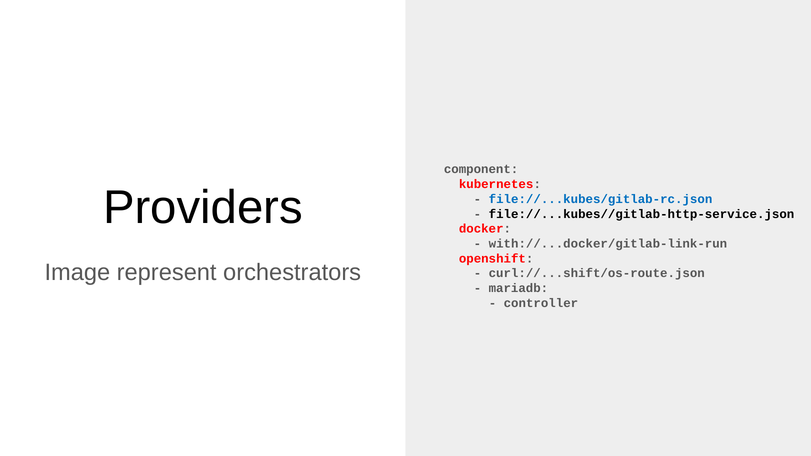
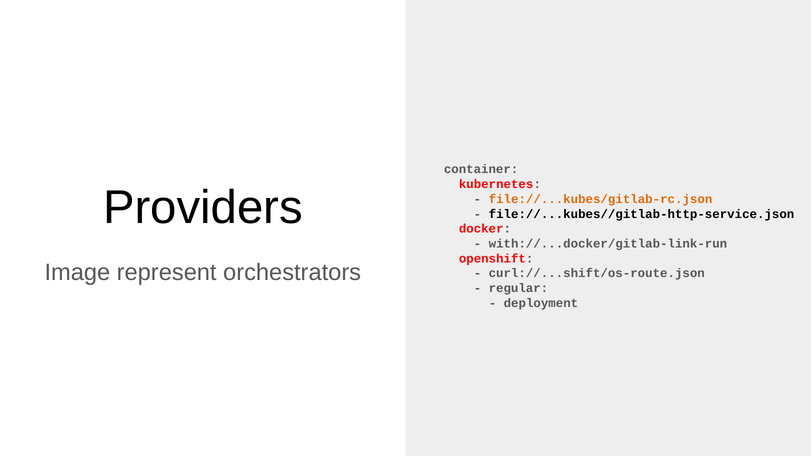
component: component -> container
file://...kubes/gitlab-rc.json colour: blue -> orange
mariadb: mariadb -> regular
controller: controller -> deployment
